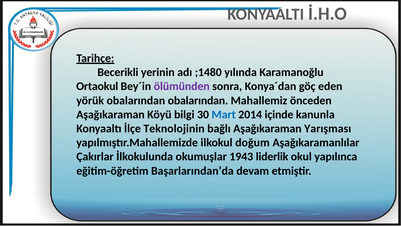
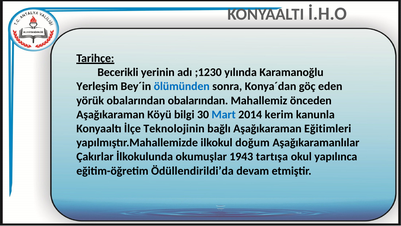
;1480: ;1480 -> ;1230
Ortaokul: Ortaokul -> Yerleşim
ölümünden colour: purple -> blue
içinde: içinde -> kerim
Yarışması: Yarışması -> Eğitimleri
liderlik: liderlik -> tartışa
Başarlarından’da: Başarlarından’da -> Ödüllendirildi’da
